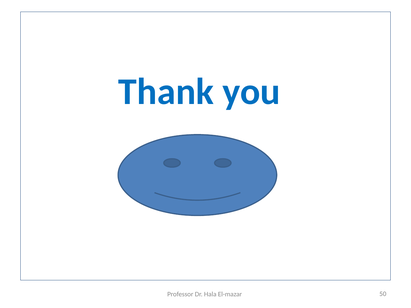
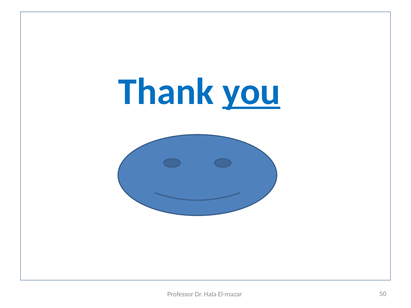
you underline: none -> present
